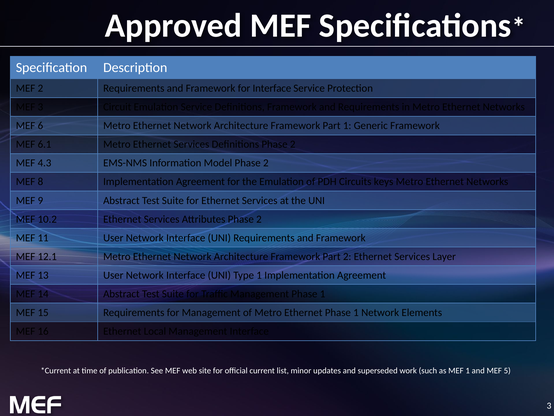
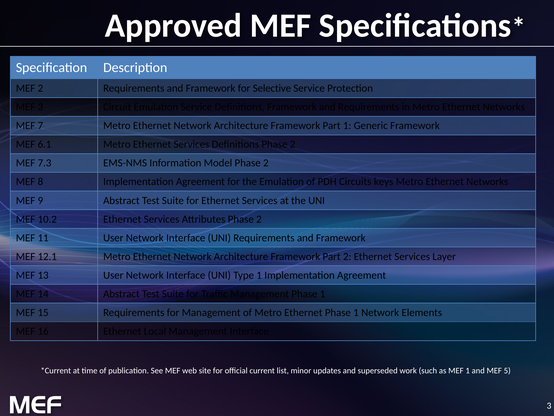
for Interface: Interface -> Selective
6: 6 -> 7
4.3: 4.3 -> 7.3
